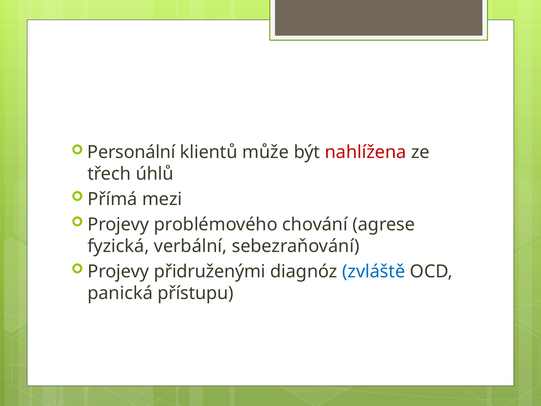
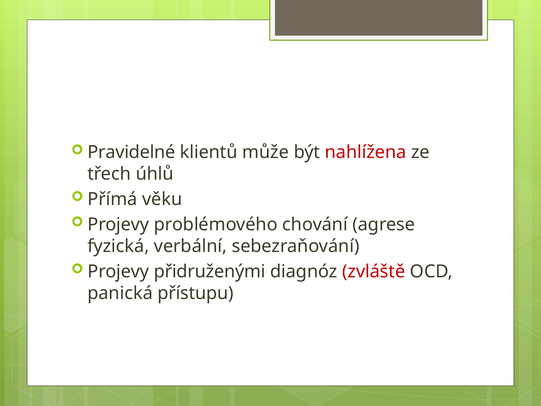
Personální: Personální -> Pravidelné
mezi: mezi -> věku
zvláště colour: blue -> red
